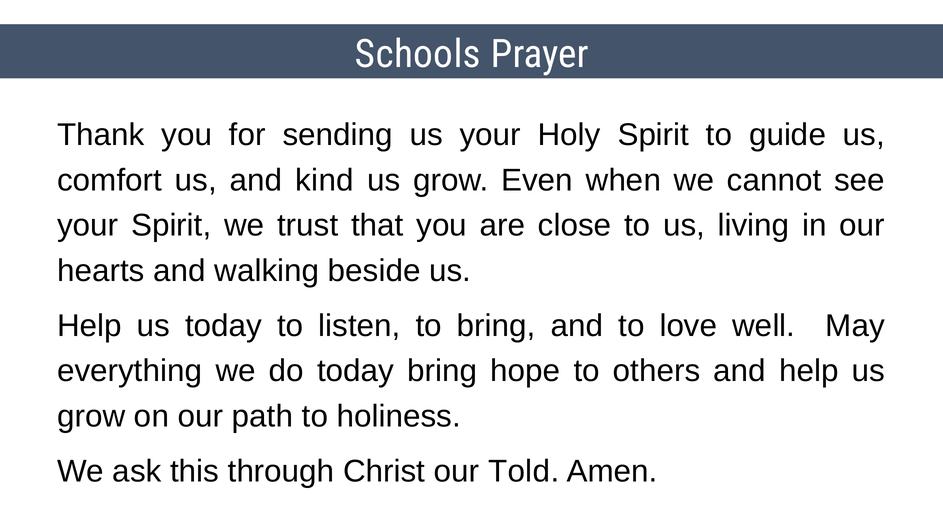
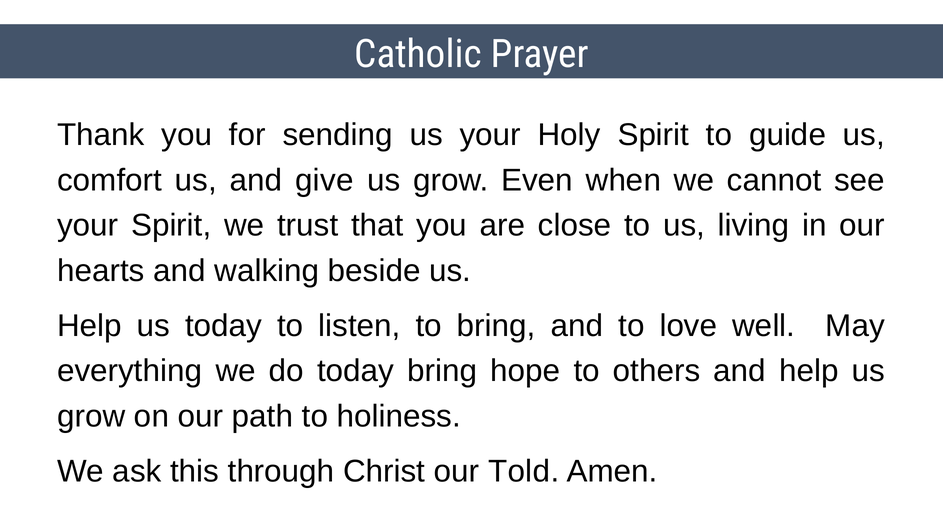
Schools: Schools -> Catholic
kind: kind -> give
